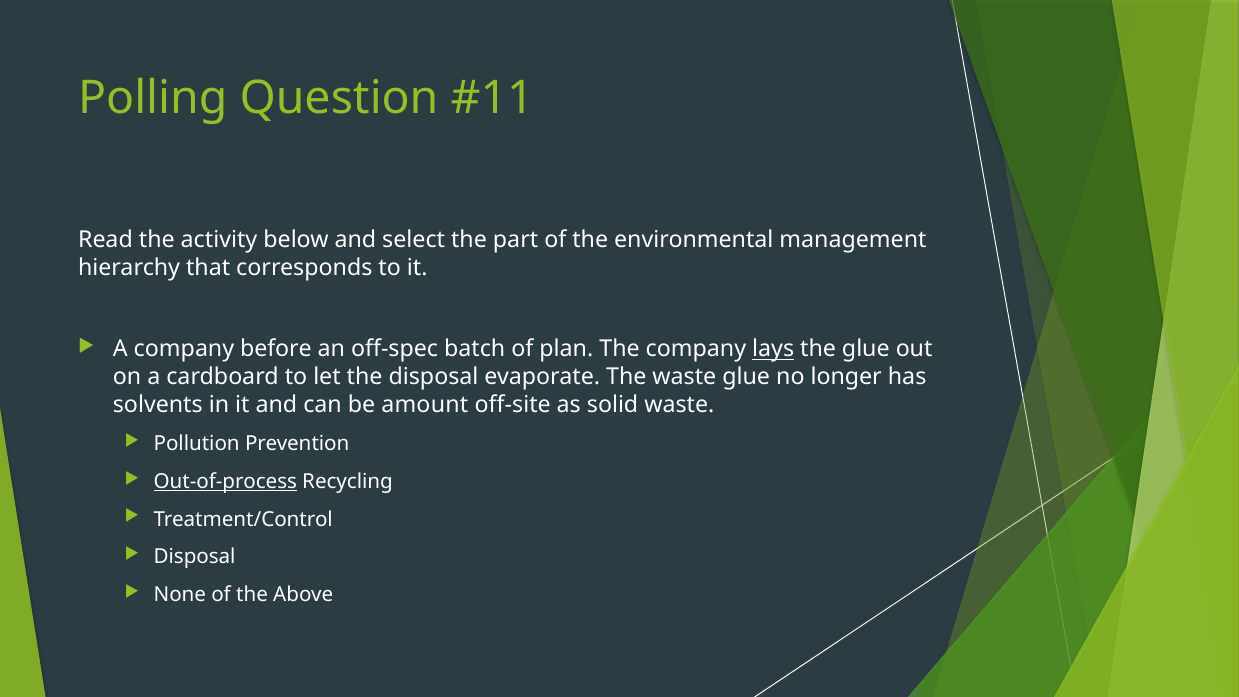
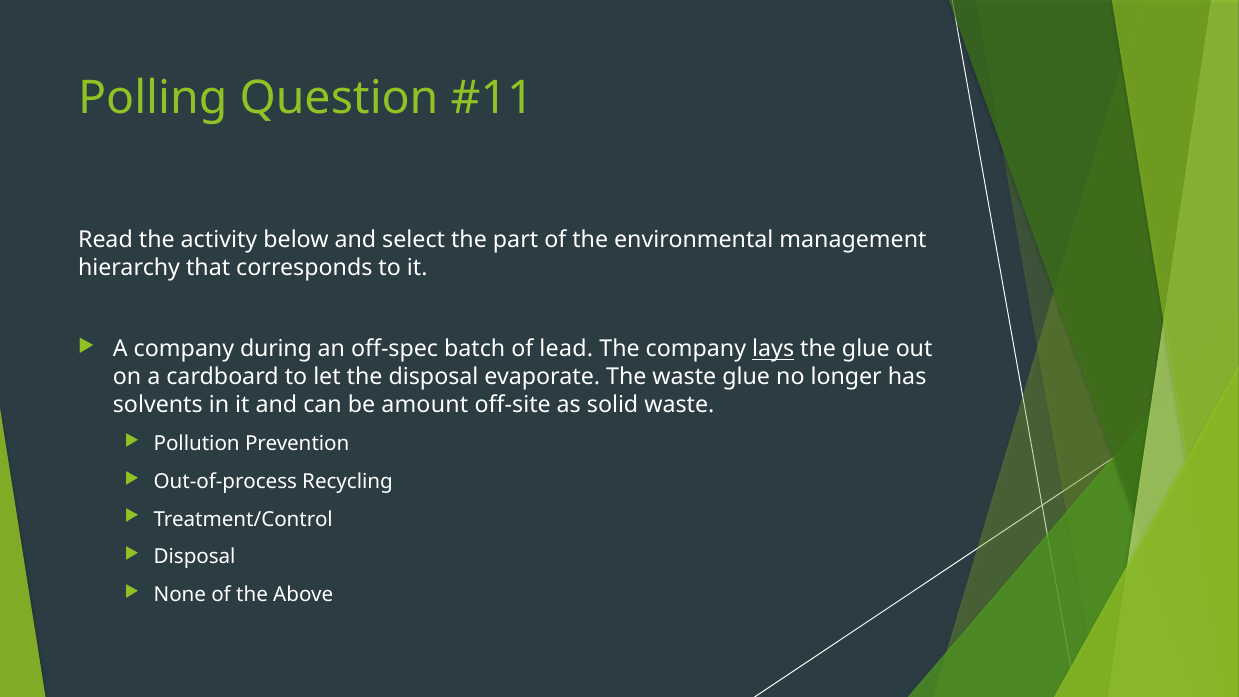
before: before -> during
plan: plan -> lead
Out-of-process underline: present -> none
